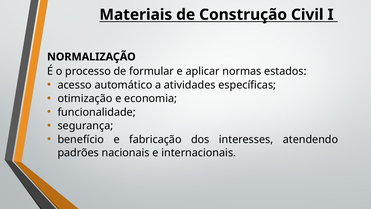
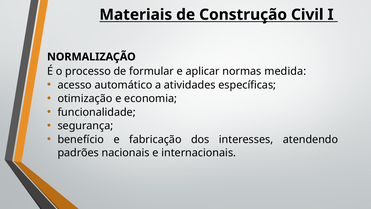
estados: estados -> medida
